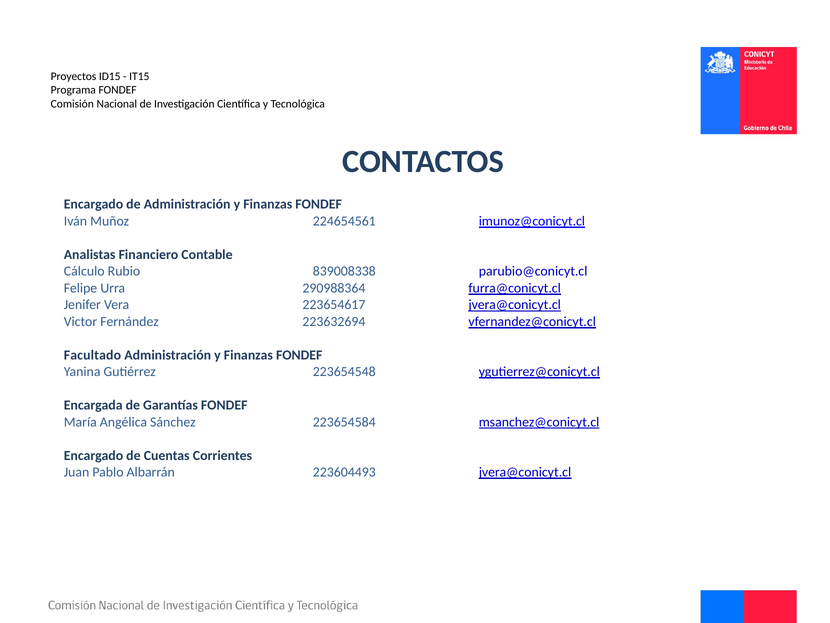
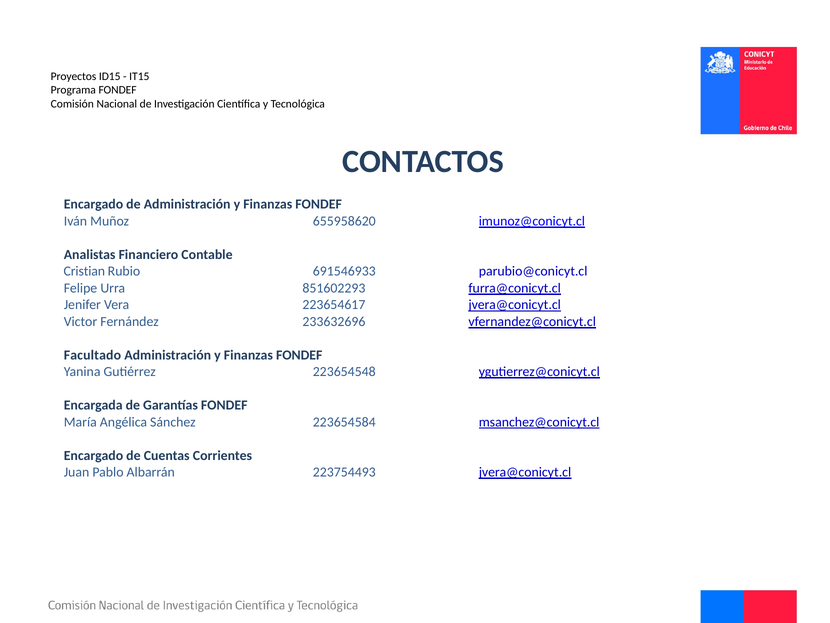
224654561: 224654561 -> 655958620
Cálculo: Cálculo -> Cristian
839008338: 839008338 -> 691546933
290988364: 290988364 -> 851602293
223632694: 223632694 -> 233632696
223604493: 223604493 -> 223754493
